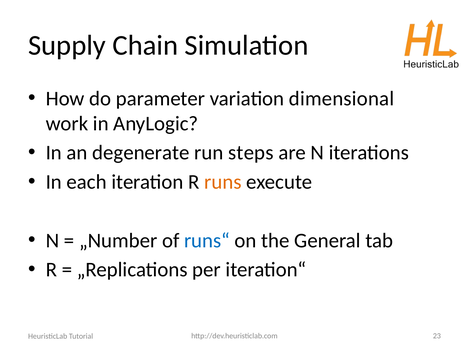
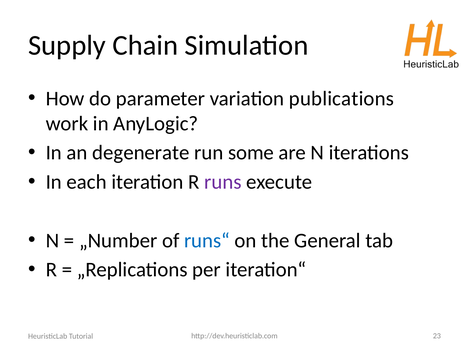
dimensional: dimensional -> publications
steps: steps -> some
runs colour: orange -> purple
